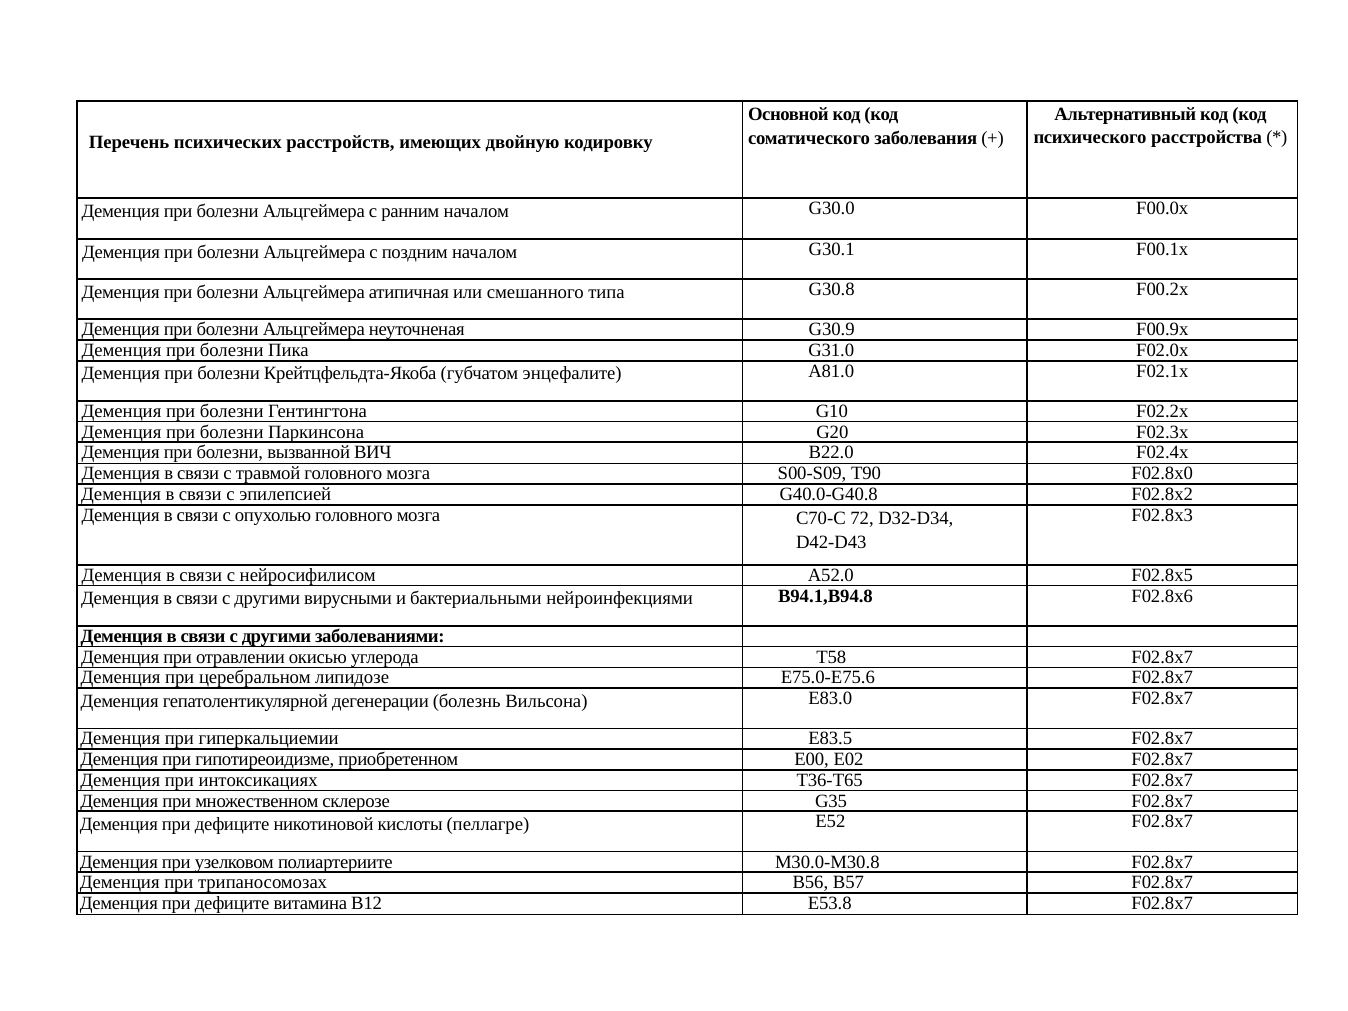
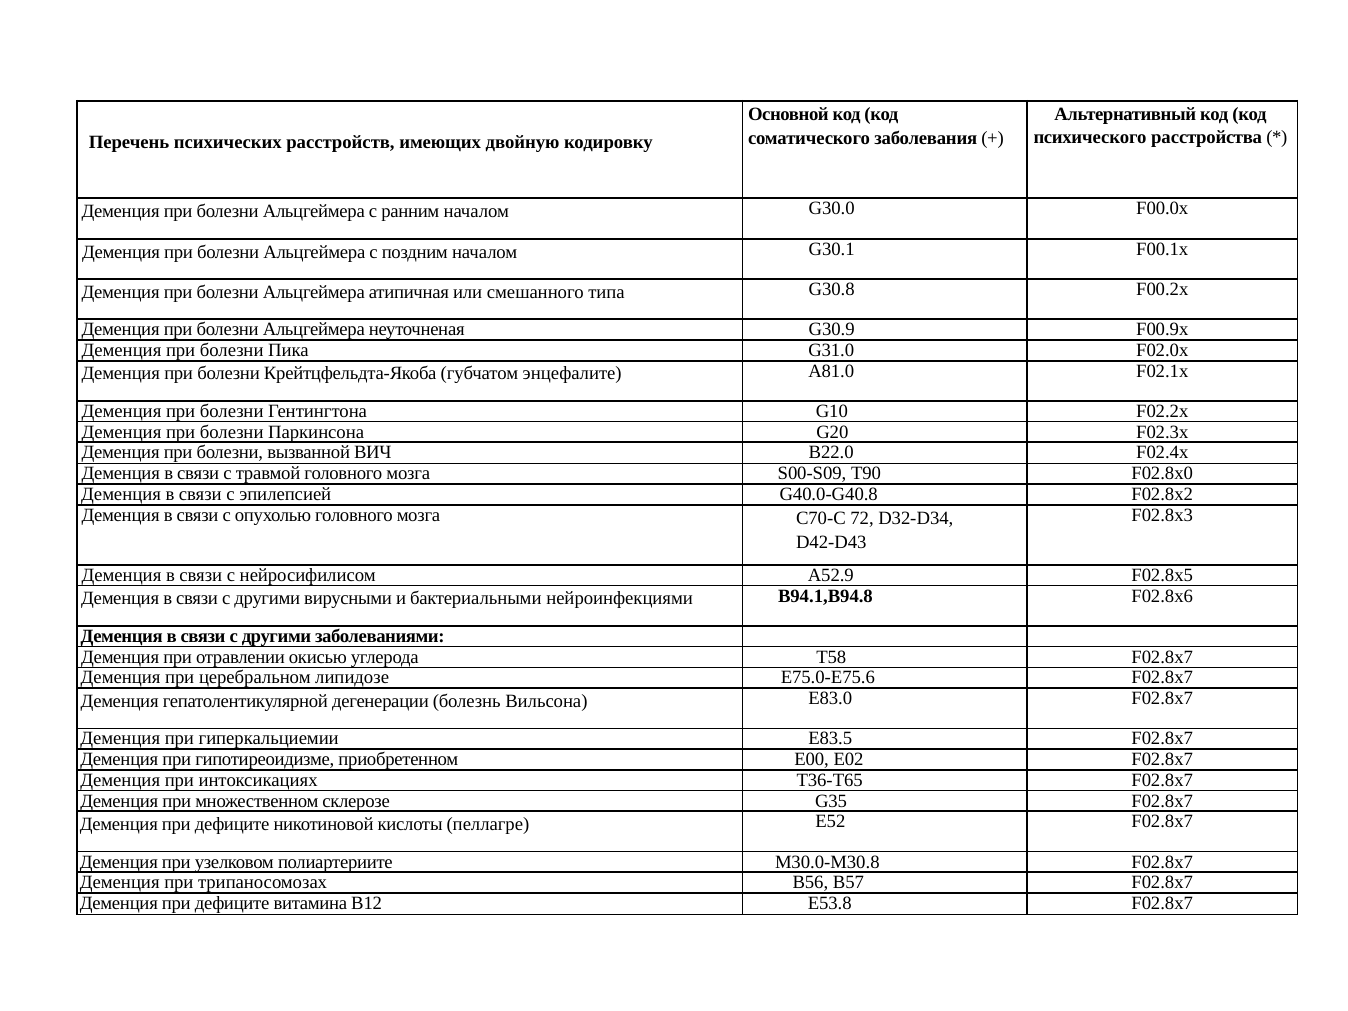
А52.0: А52.0 -> А52.9
